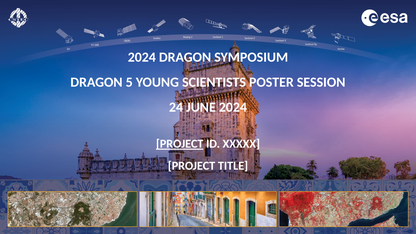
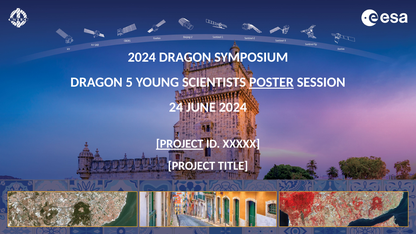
POSTER underline: none -> present
